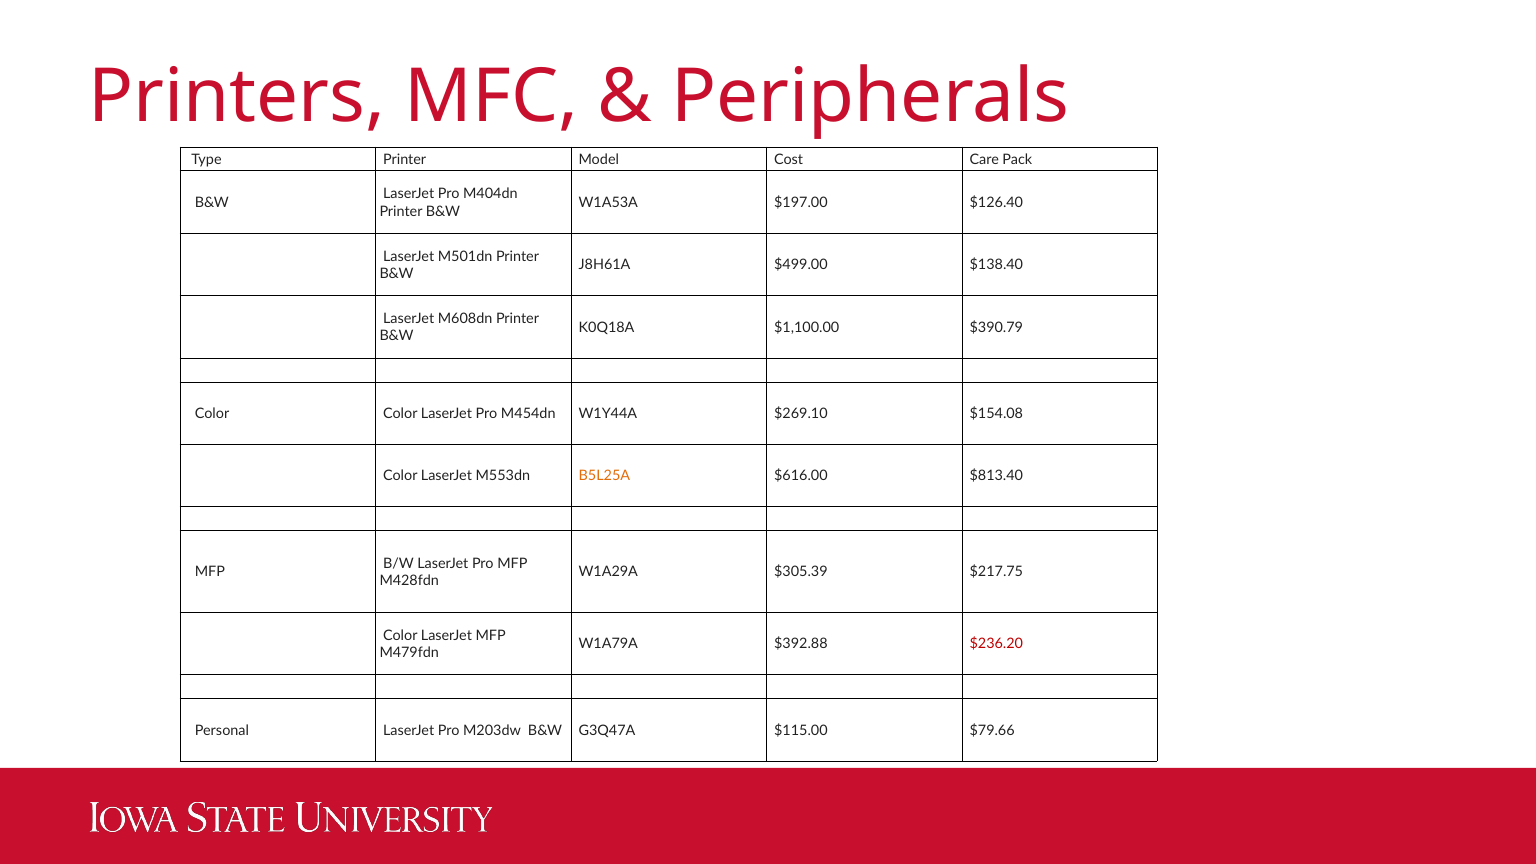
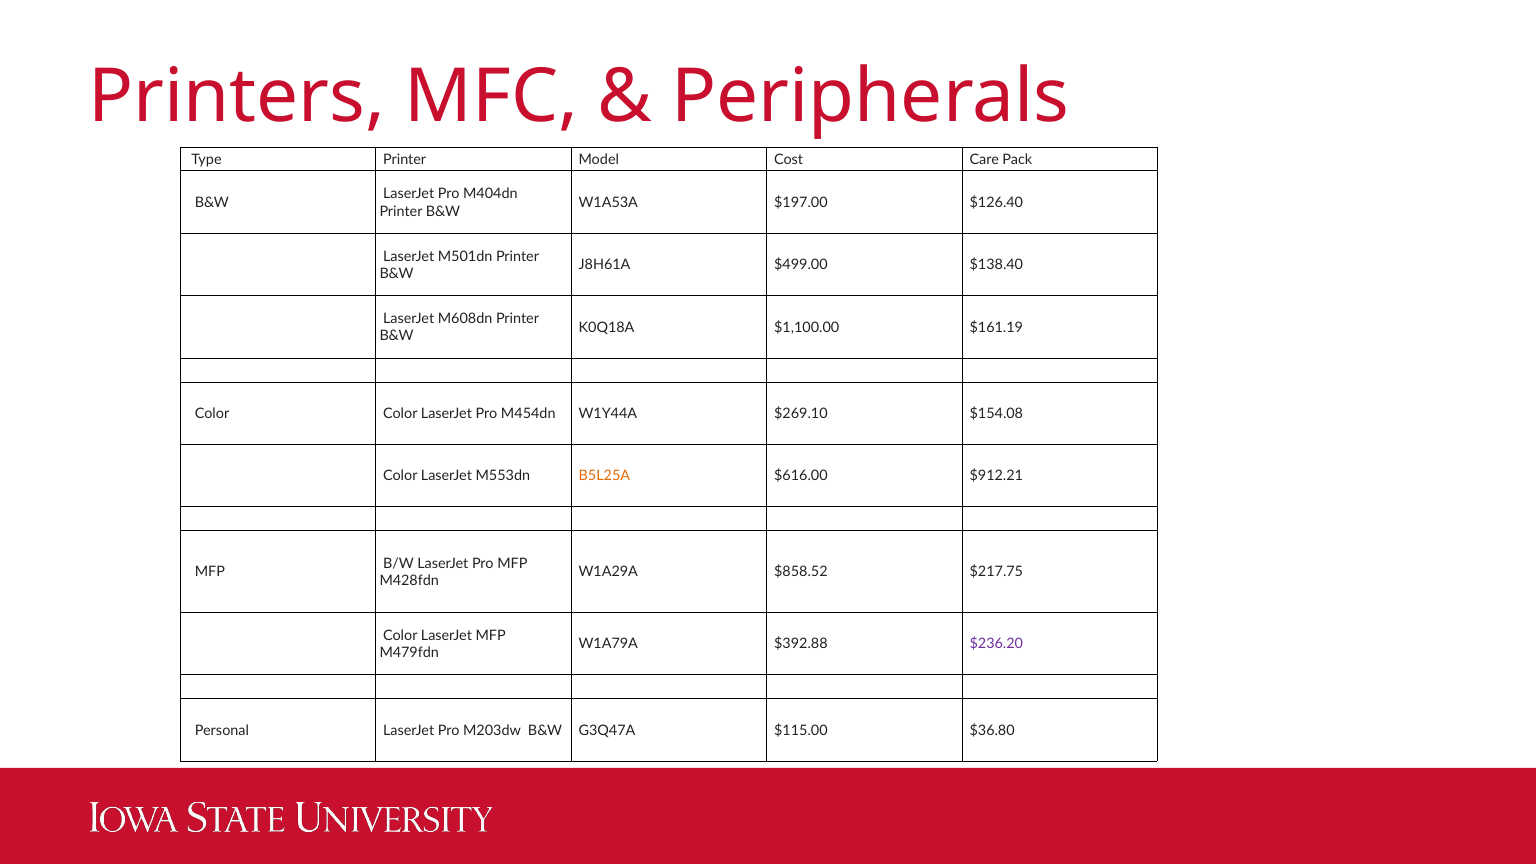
$390.79: $390.79 -> $161.19
$813.40: $813.40 -> $912.21
$305.39: $305.39 -> $858.52
$236.20 colour: red -> purple
$79.66: $79.66 -> $36.80
